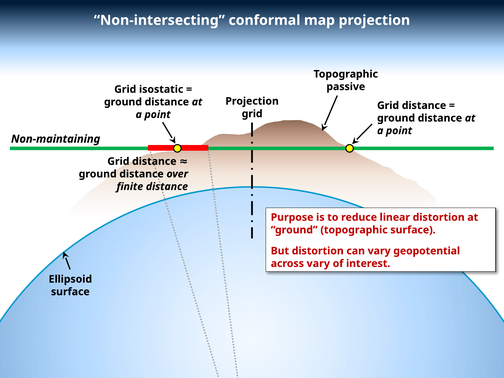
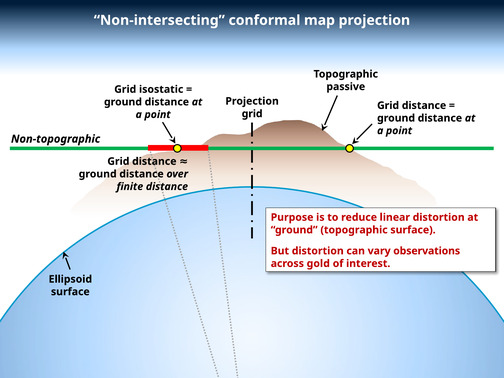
Non-maintaining: Non-maintaining -> Non-topographic
geopotential: geopotential -> observations
across vary: vary -> gold
